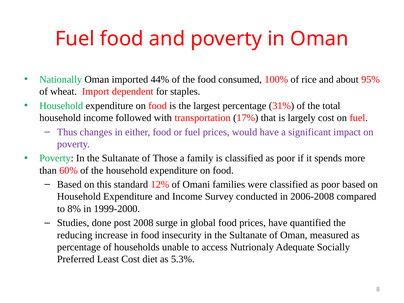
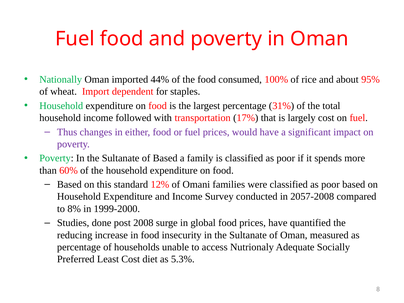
of Those: Those -> Based
2006-2008: 2006-2008 -> 2057-2008
